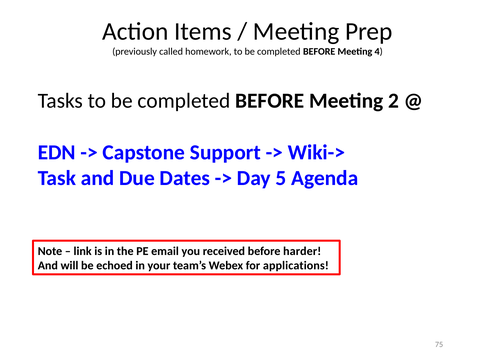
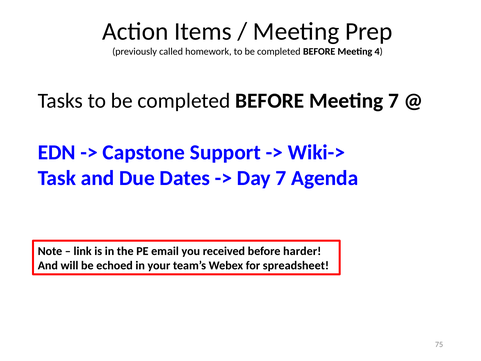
Meeting 2: 2 -> 7
Day 5: 5 -> 7
applications: applications -> spreadsheet
